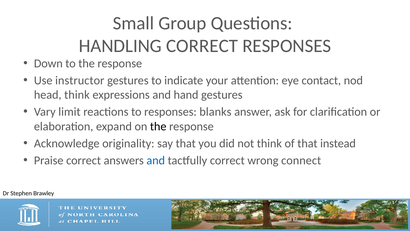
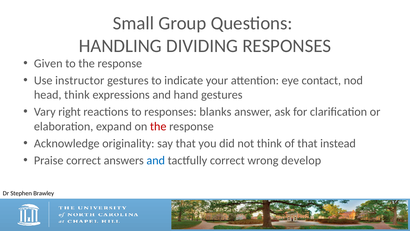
HANDLING CORRECT: CORRECT -> DIVIDING
Down: Down -> Given
limit: limit -> right
the at (158, 126) colour: black -> red
connect: connect -> develop
